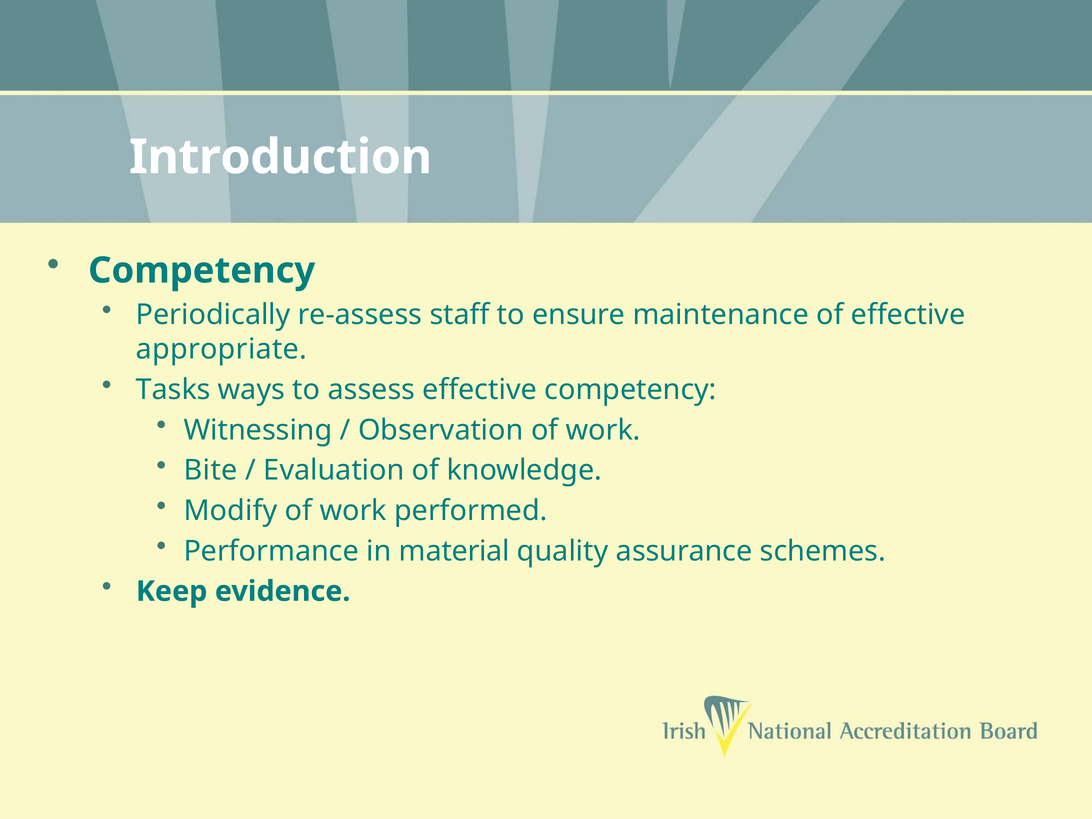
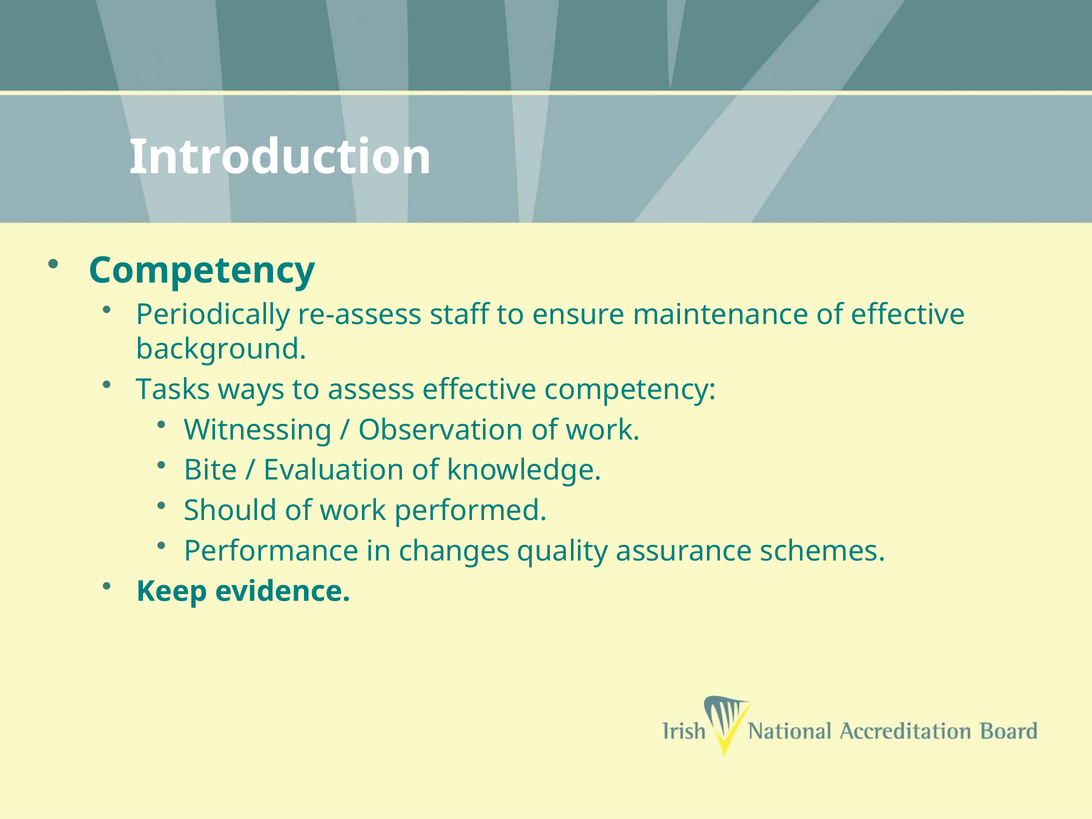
appropriate: appropriate -> background
Modify: Modify -> Should
material: material -> changes
